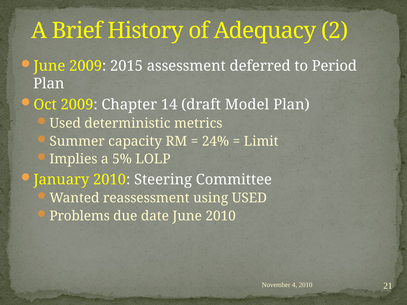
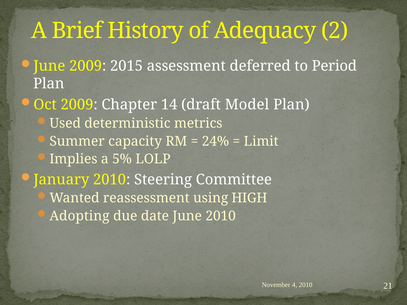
using USED: USED -> HIGH
Problems: Problems -> Adopting
